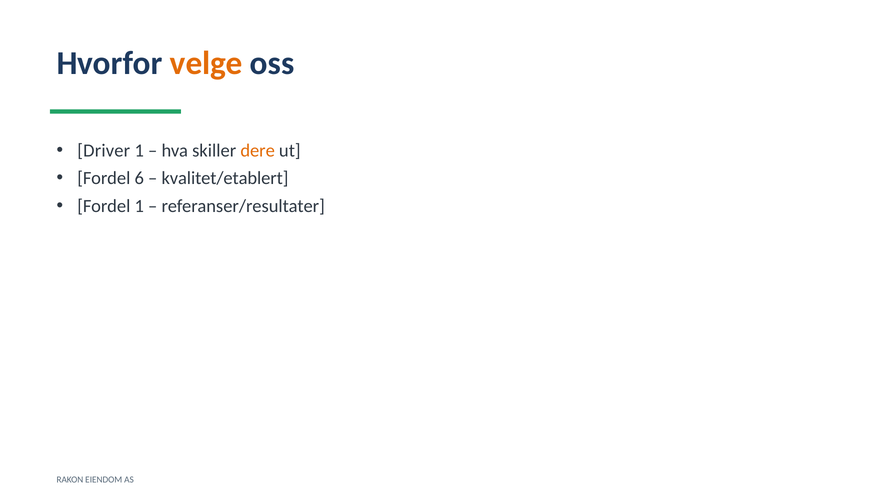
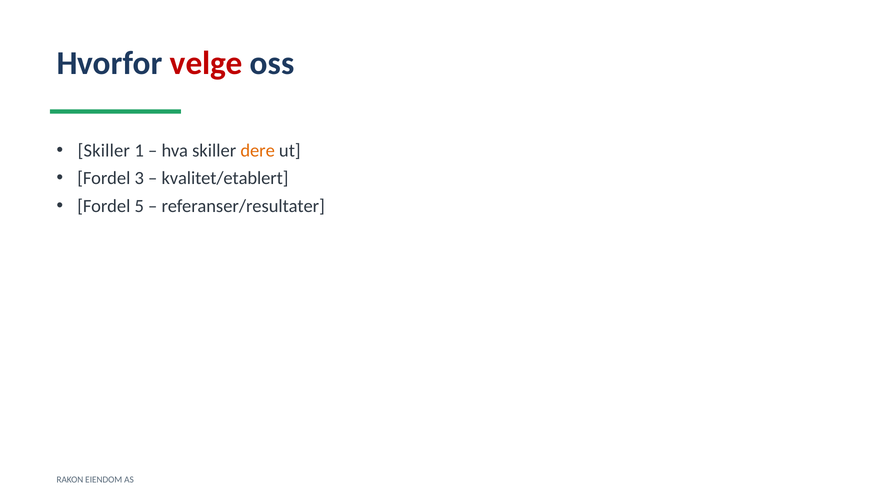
velge colour: orange -> red
Driver at (104, 150): Driver -> Skiller
6: 6 -> 3
Fordel 1: 1 -> 5
